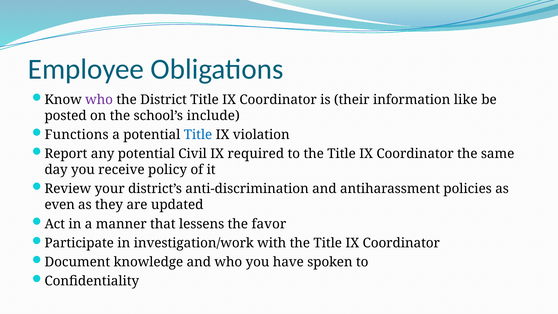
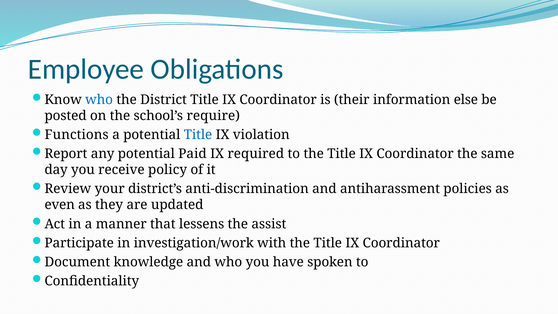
who at (99, 100) colour: purple -> blue
like: like -> else
include: include -> require
Civil: Civil -> Paid
favor: favor -> assist
